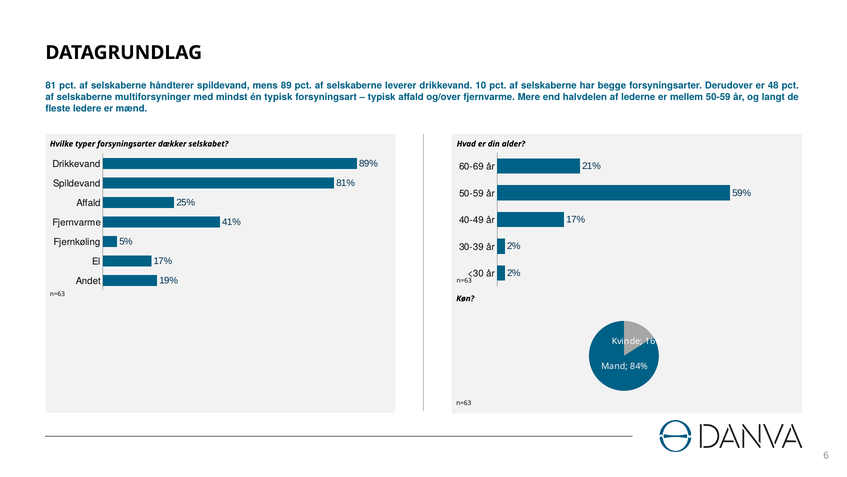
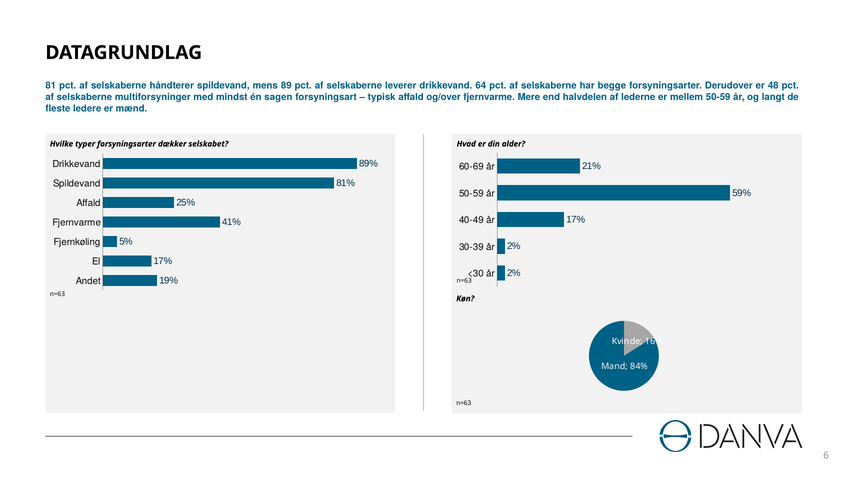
10: 10 -> 64
én typisk: typisk -> sagen
